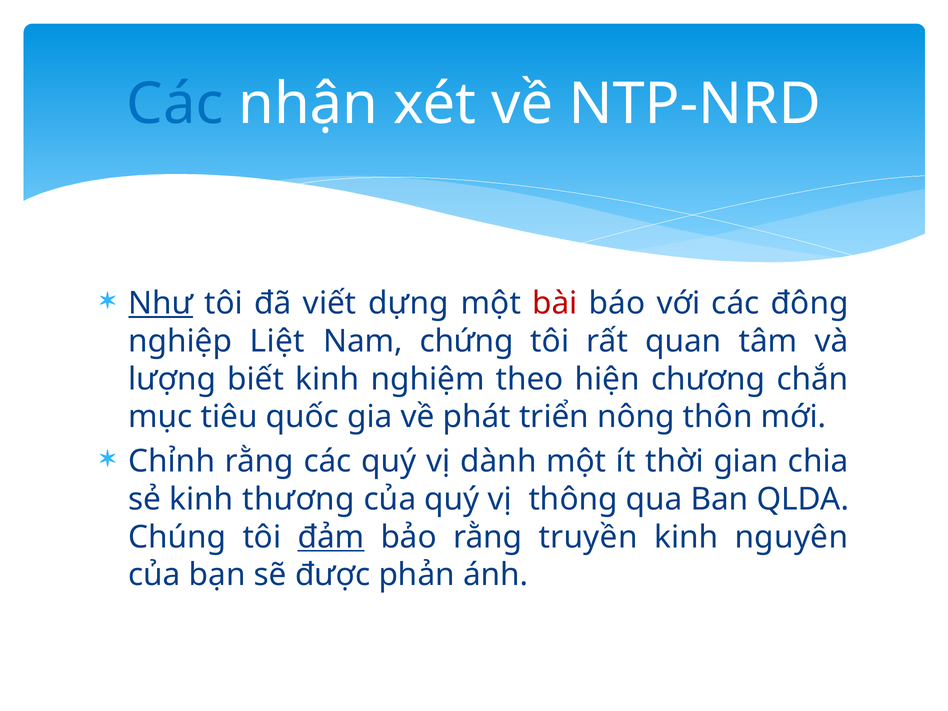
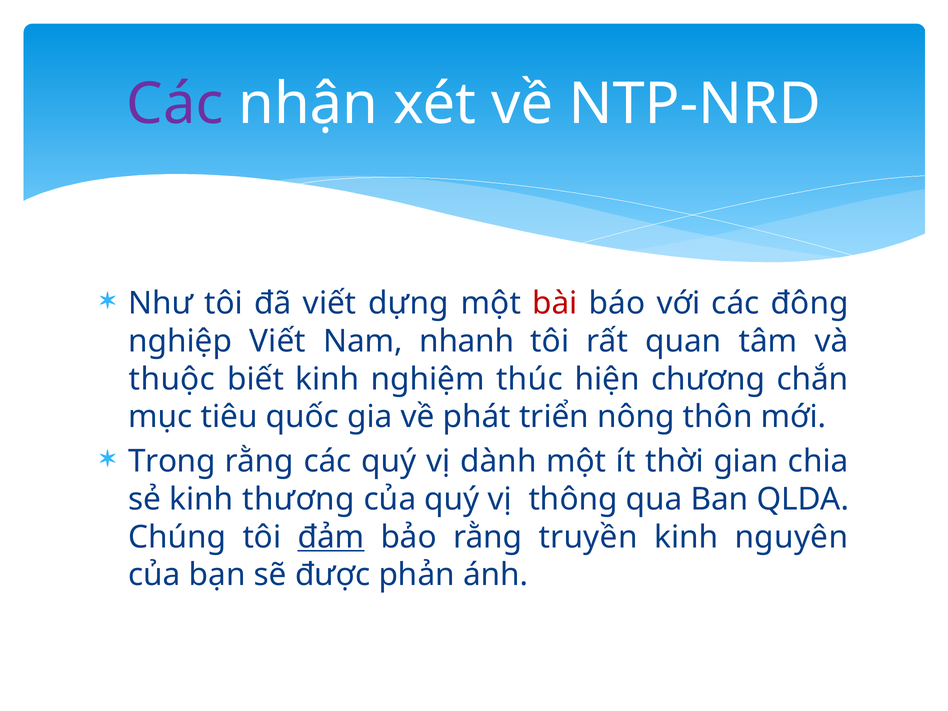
Các at (175, 104) colour: blue -> purple
Như underline: present -> none
nghiệp Liệt: Liệt -> Viết
chứng: chứng -> nhanh
lượng: lượng -> thuộc
theo: theo -> thúc
Chỉnh: Chỉnh -> Trong
